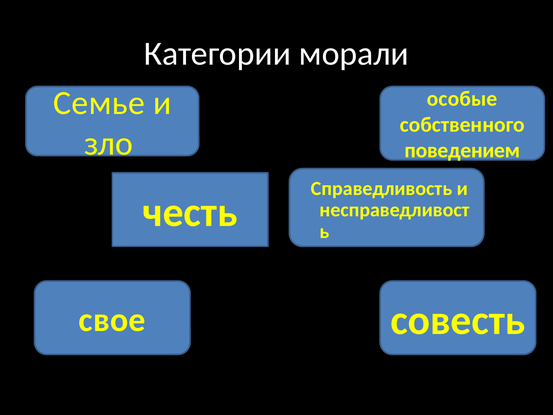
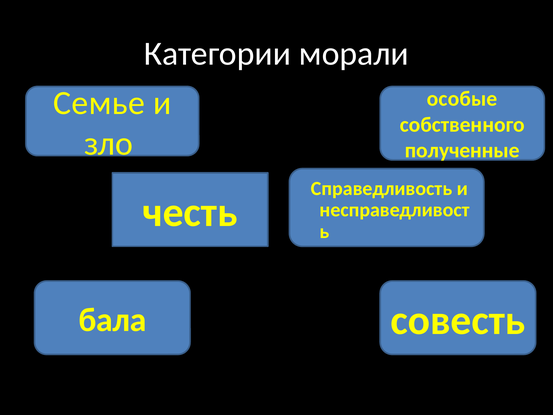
поведением: поведением -> полученные
свое: свое -> бала
